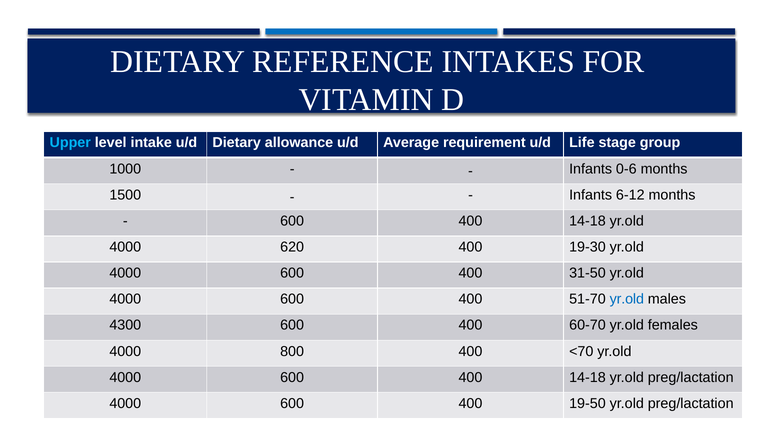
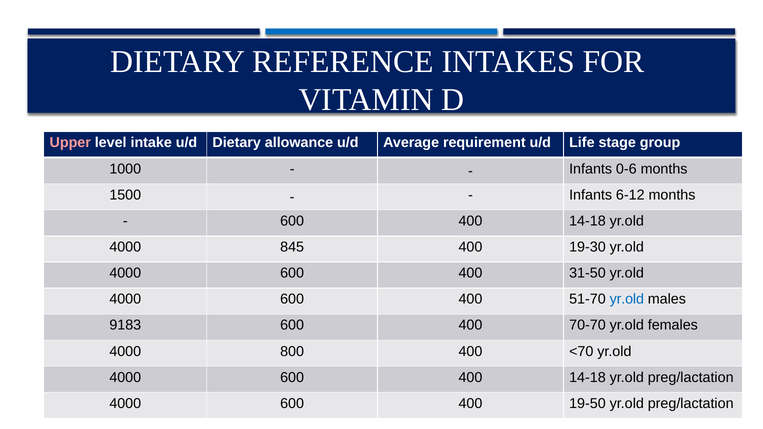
Upper colour: light blue -> pink
620: 620 -> 845
4300: 4300 -> 9183
60-70: 60-70 -> 70-70
